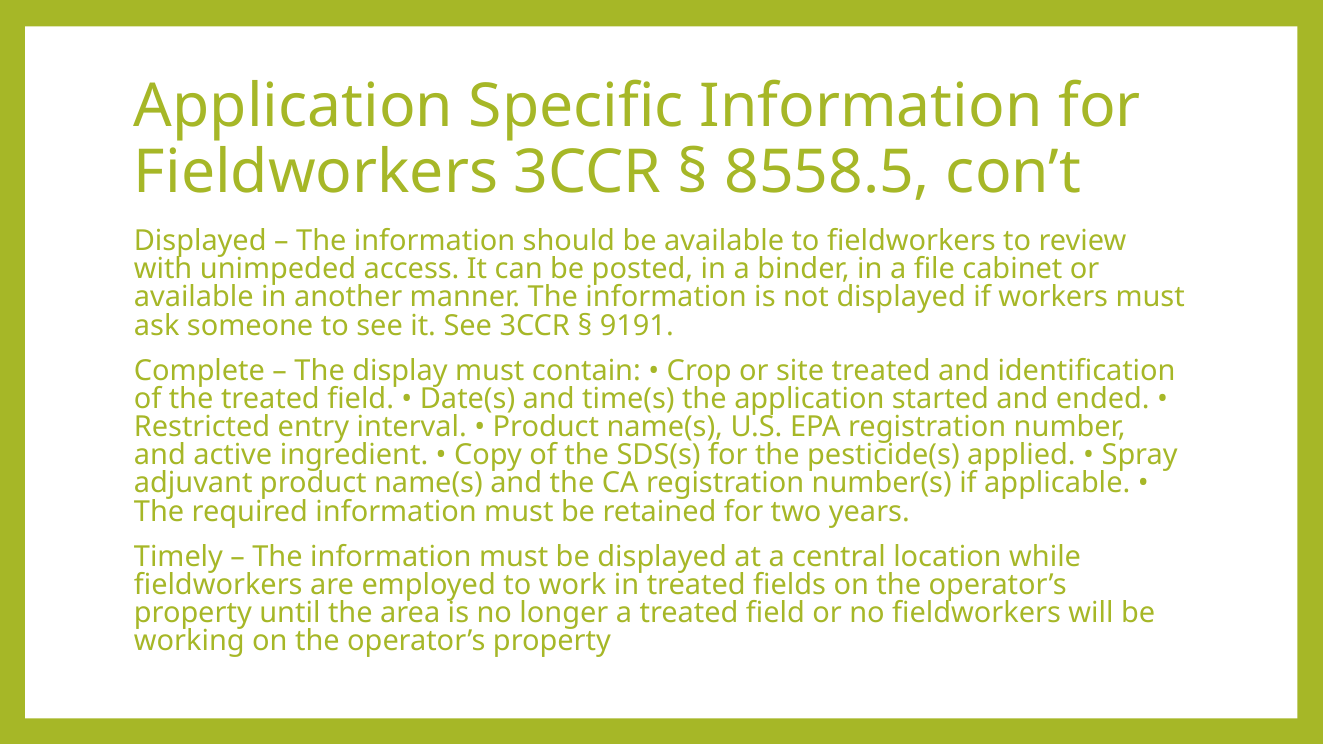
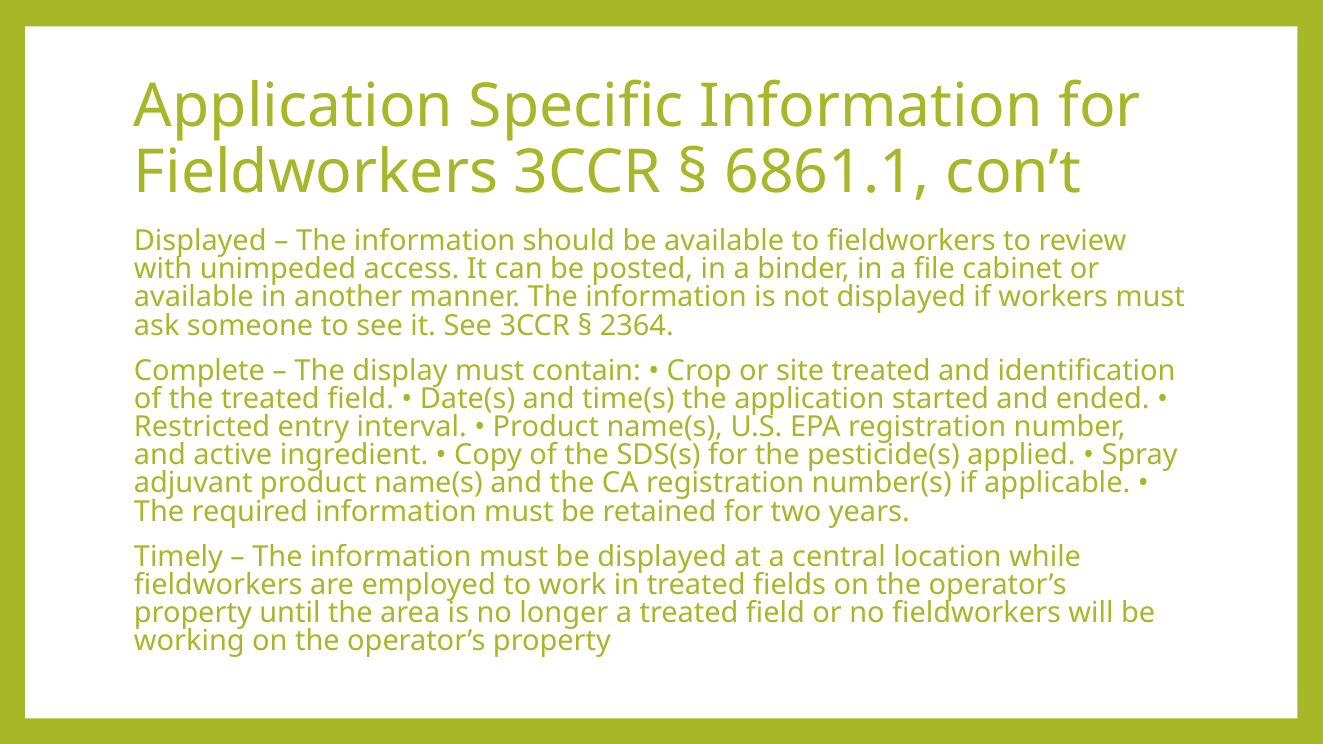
8558.5: 8558.5 -> 6861.1
9191: 9191 -> 2364
